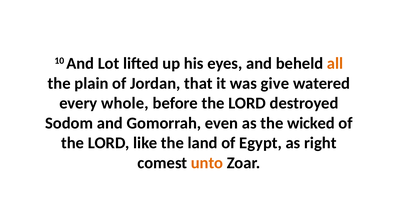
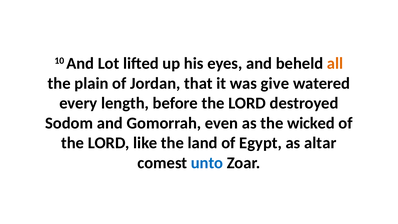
whole: whole -> length
right: right -> altar
unto colour: orange -> blue
